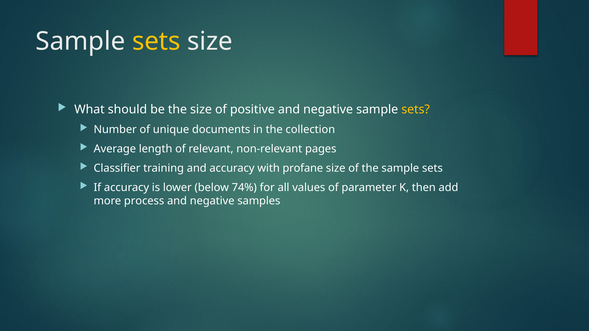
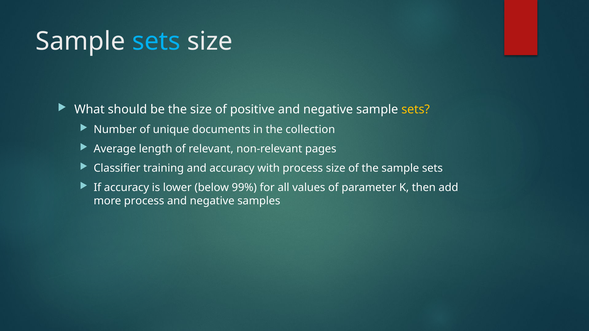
sets at (156, 41) colour: yellow -> light blue
with profane: profane -> process
74%: 74% -> 99%
